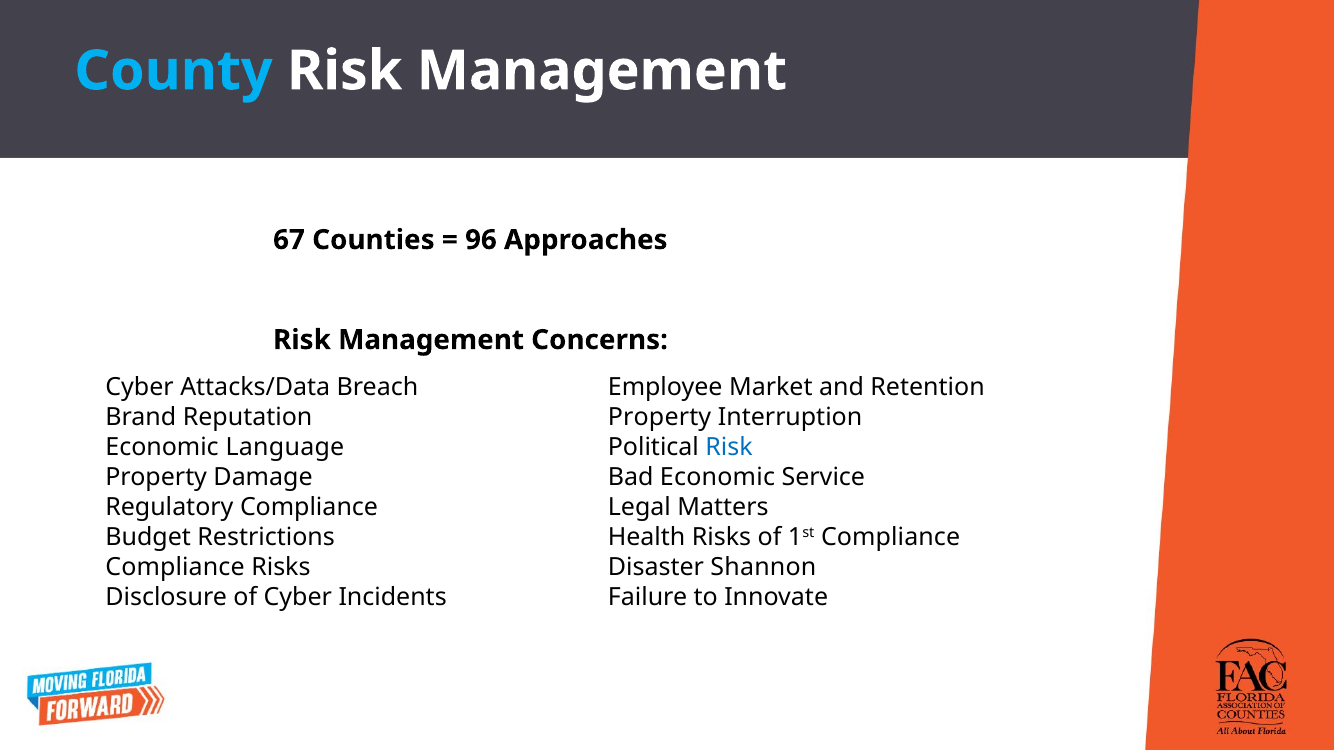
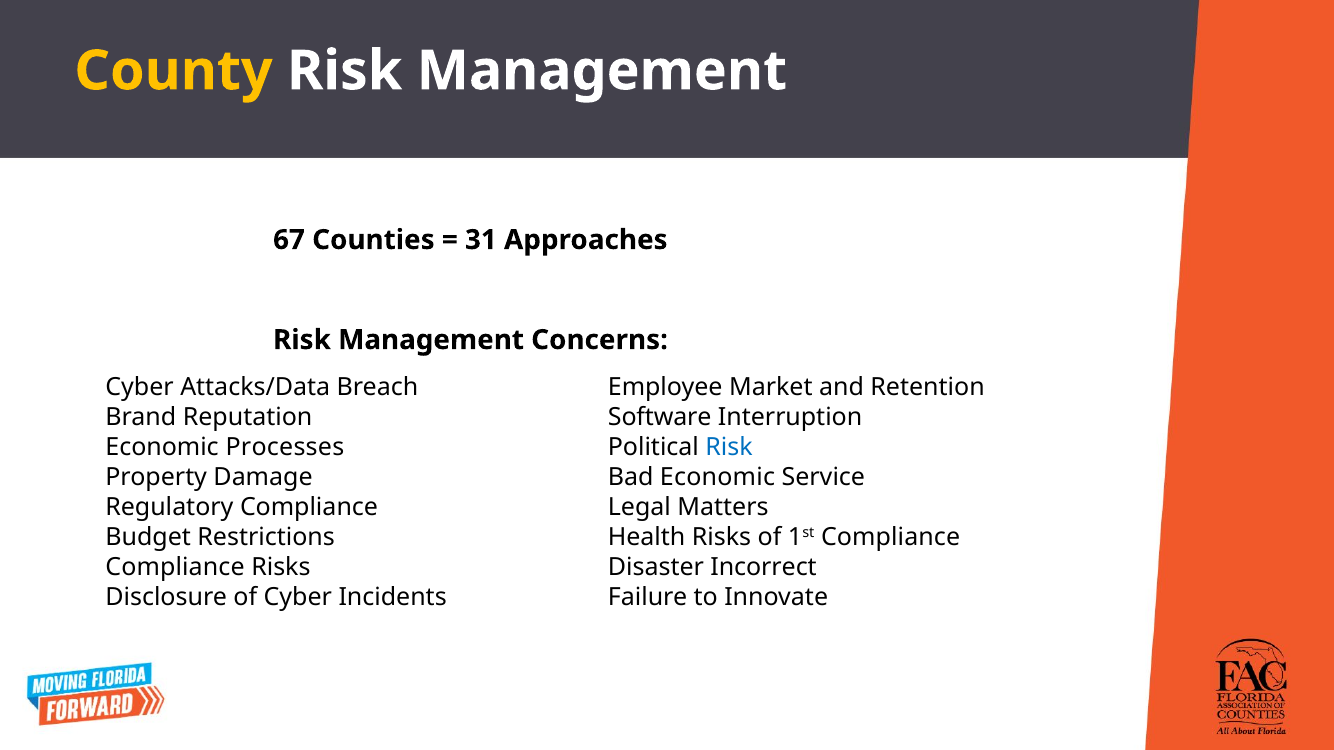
County colour: light blue -> yellow
96: 96 -> 31
Property at (660, 417): Property -> Software
Language: Language -> Processes
Shannon: Shannon -> Incorrect
